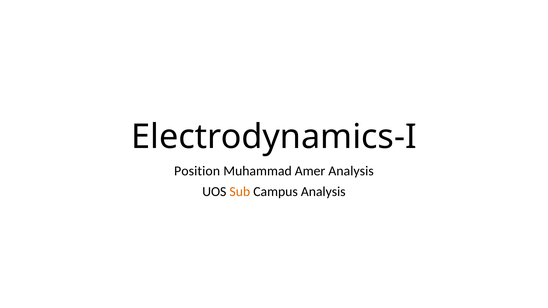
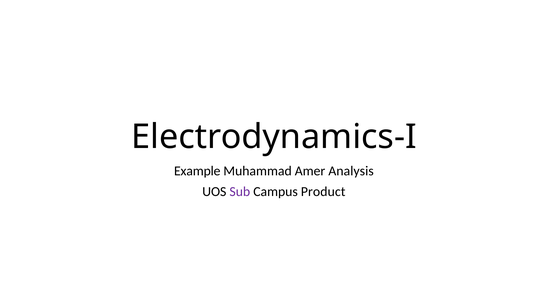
Position: Position -> Example
Sub colour: orange -> purple
Campus Analysis: Analysis -> Product
